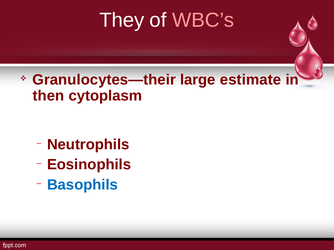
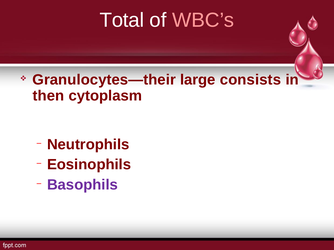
They: They -> Total
estimate: estimate -> consists
Basophils colour: blue -> purple
